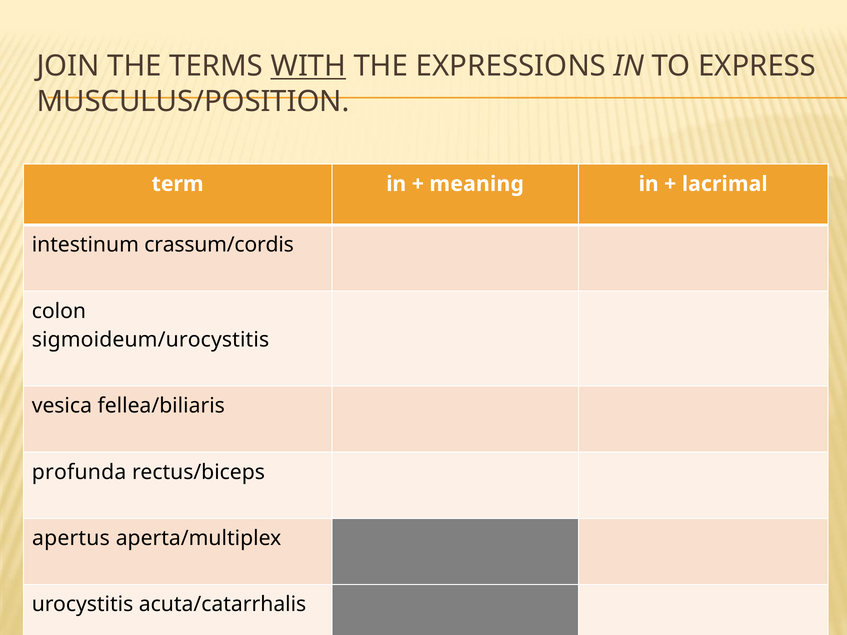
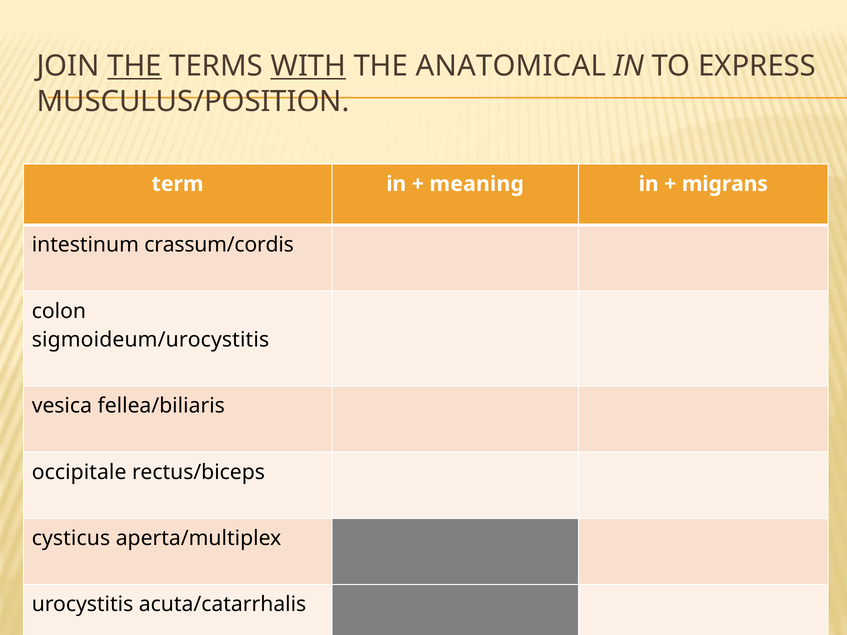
THE at (135, 66) underline: none -> present
EXPRESSIONS: EXPRESSIONS -> ANATOMICAL
lacrimal: lacrimal -> migrans
profunda: profunda -> occipitale
apertus: apertus -> cysticus
